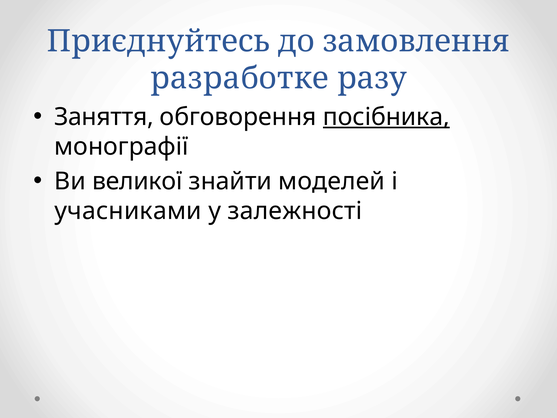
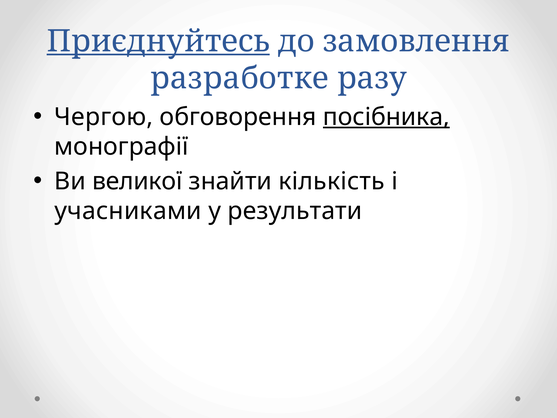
Приєднуйтесь underline: none -> present
Заняття: Заняття -> Чергою
моделей: моделей -> кількість
залежності: залежності -> результати
